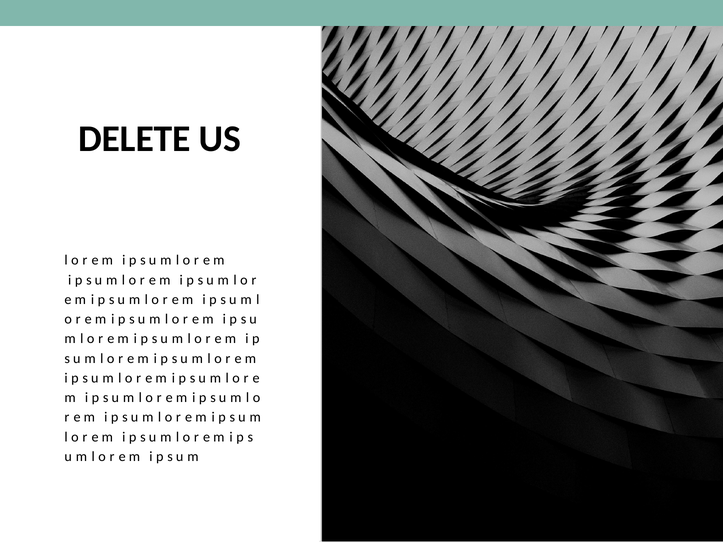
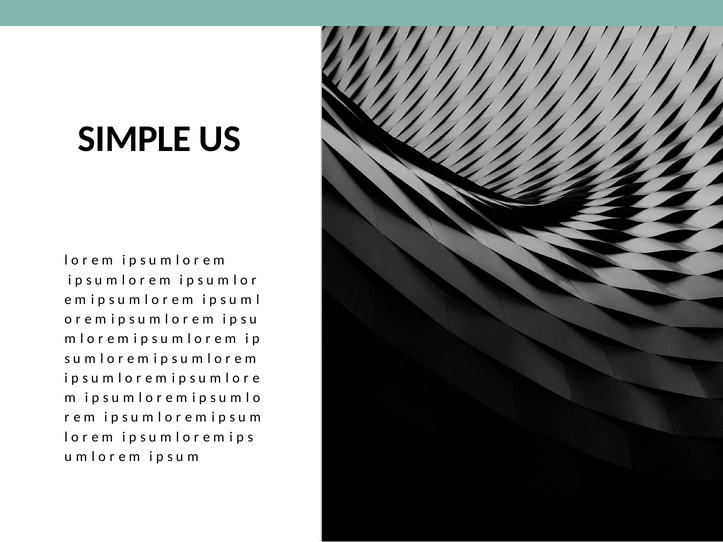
DELETE: DELETE -> SIMPLE
